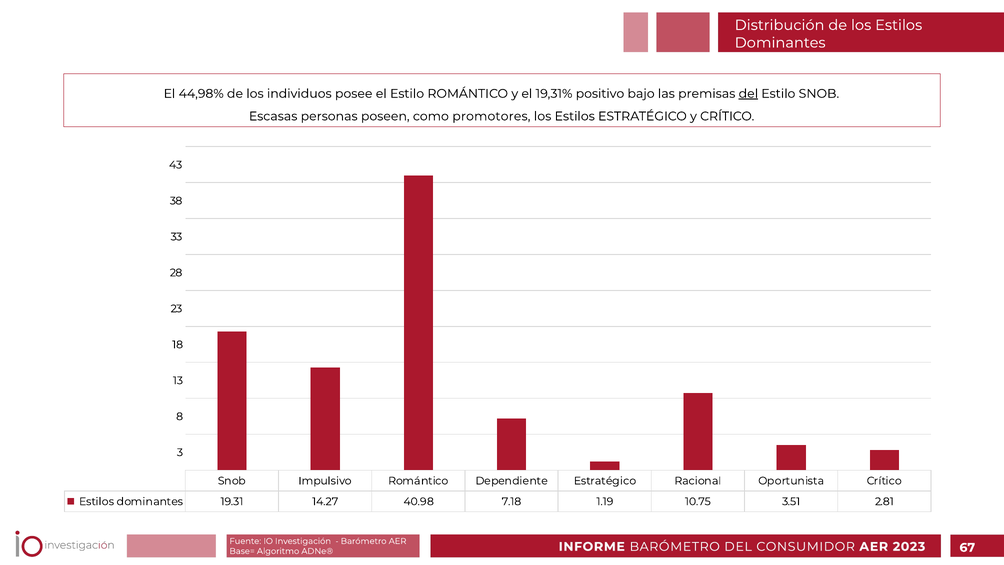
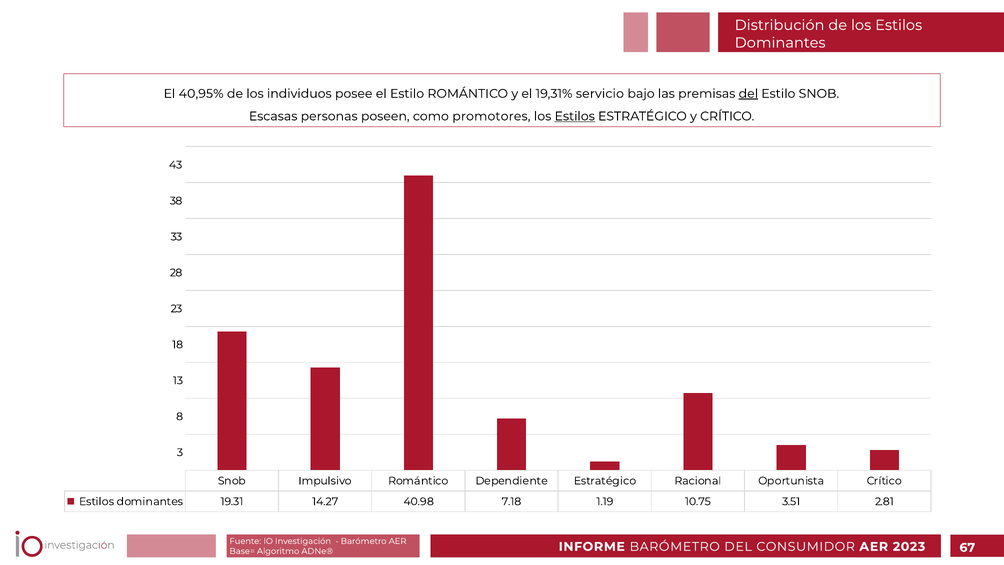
44,98%: 44,98% -> 40,95%
positivo: positivo -> servicio
Estilos at (575, 116) underline: none -> present
